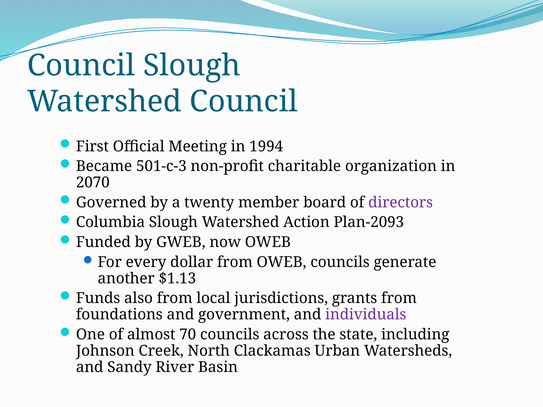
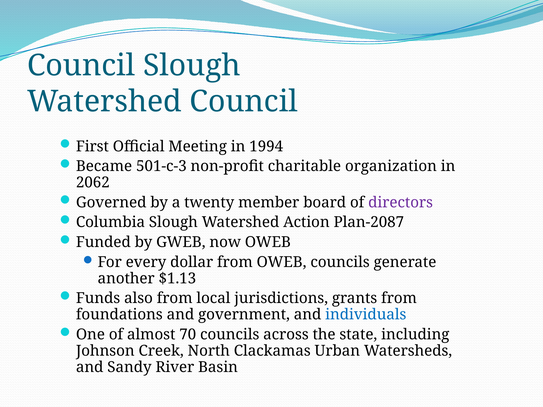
2070: 2070 -> 2062
Plan-2093: Plan-2093 -> Plan-2087
individuals colour: purple -> blue
